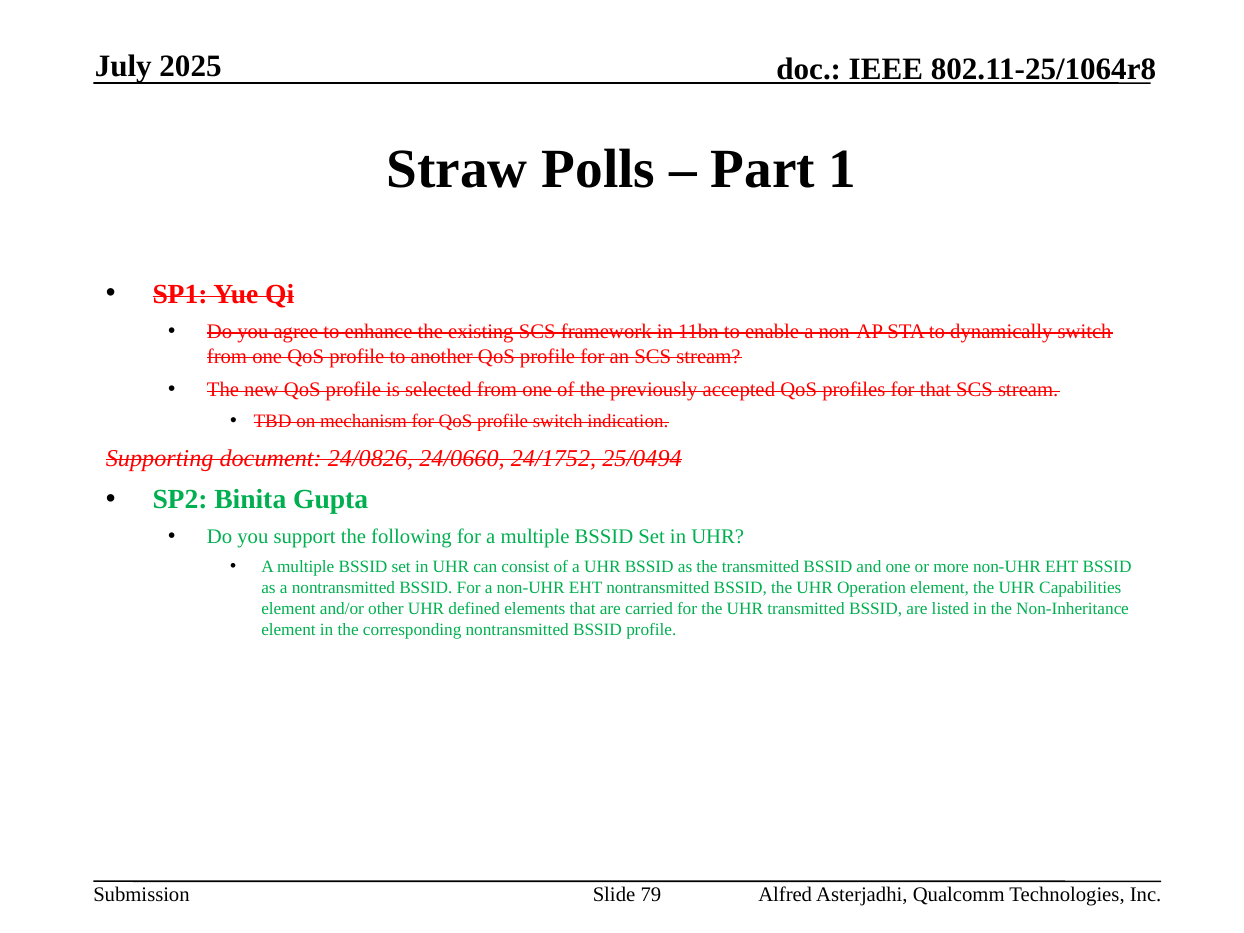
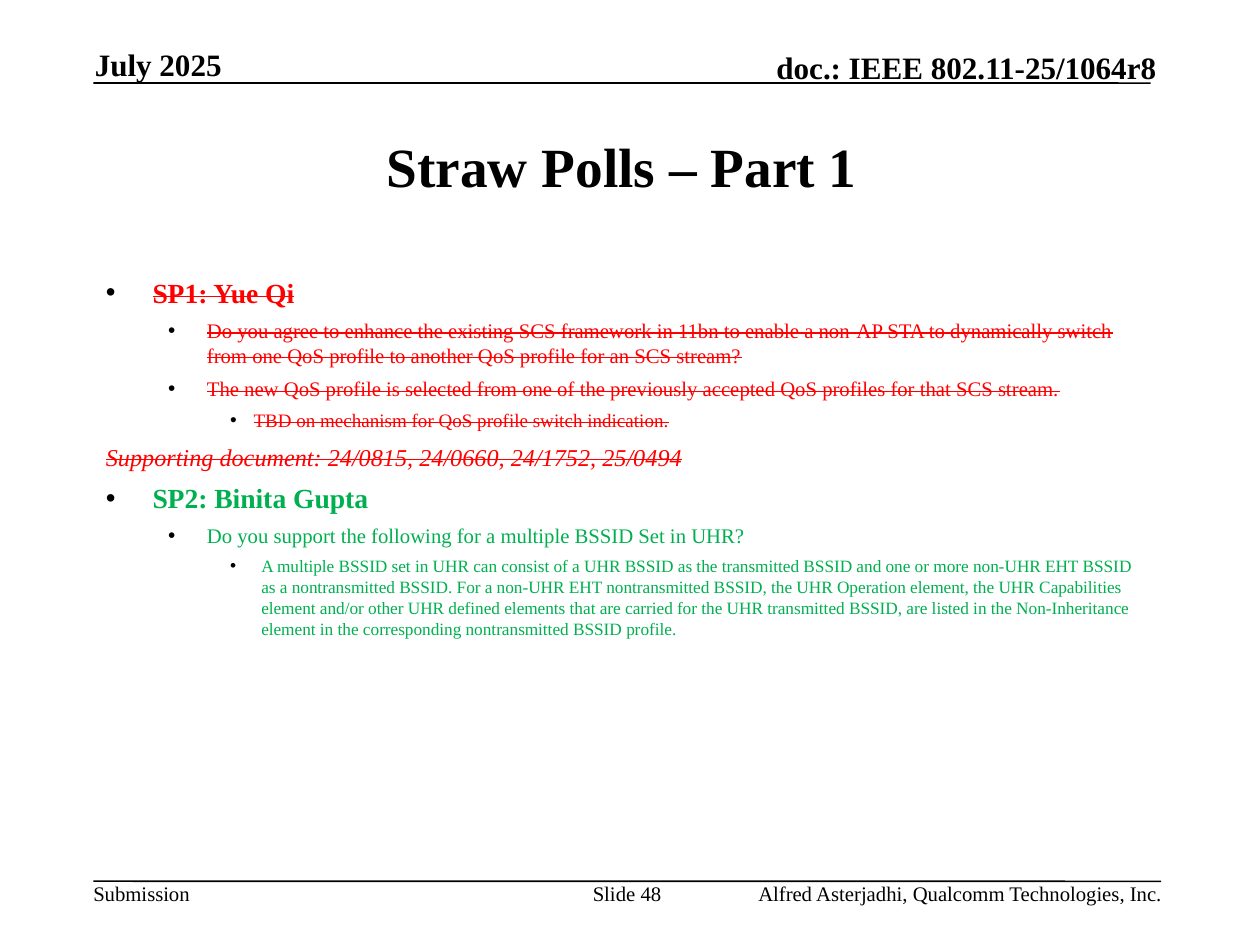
24/0826: 24/0826 -> 24/0815
79: 79 -> 48
